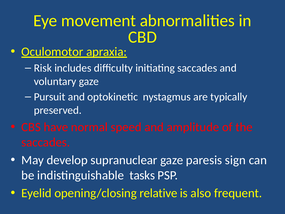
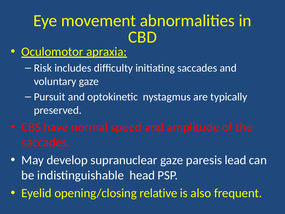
sign: sign -> lead
tasks: tasks -> head
